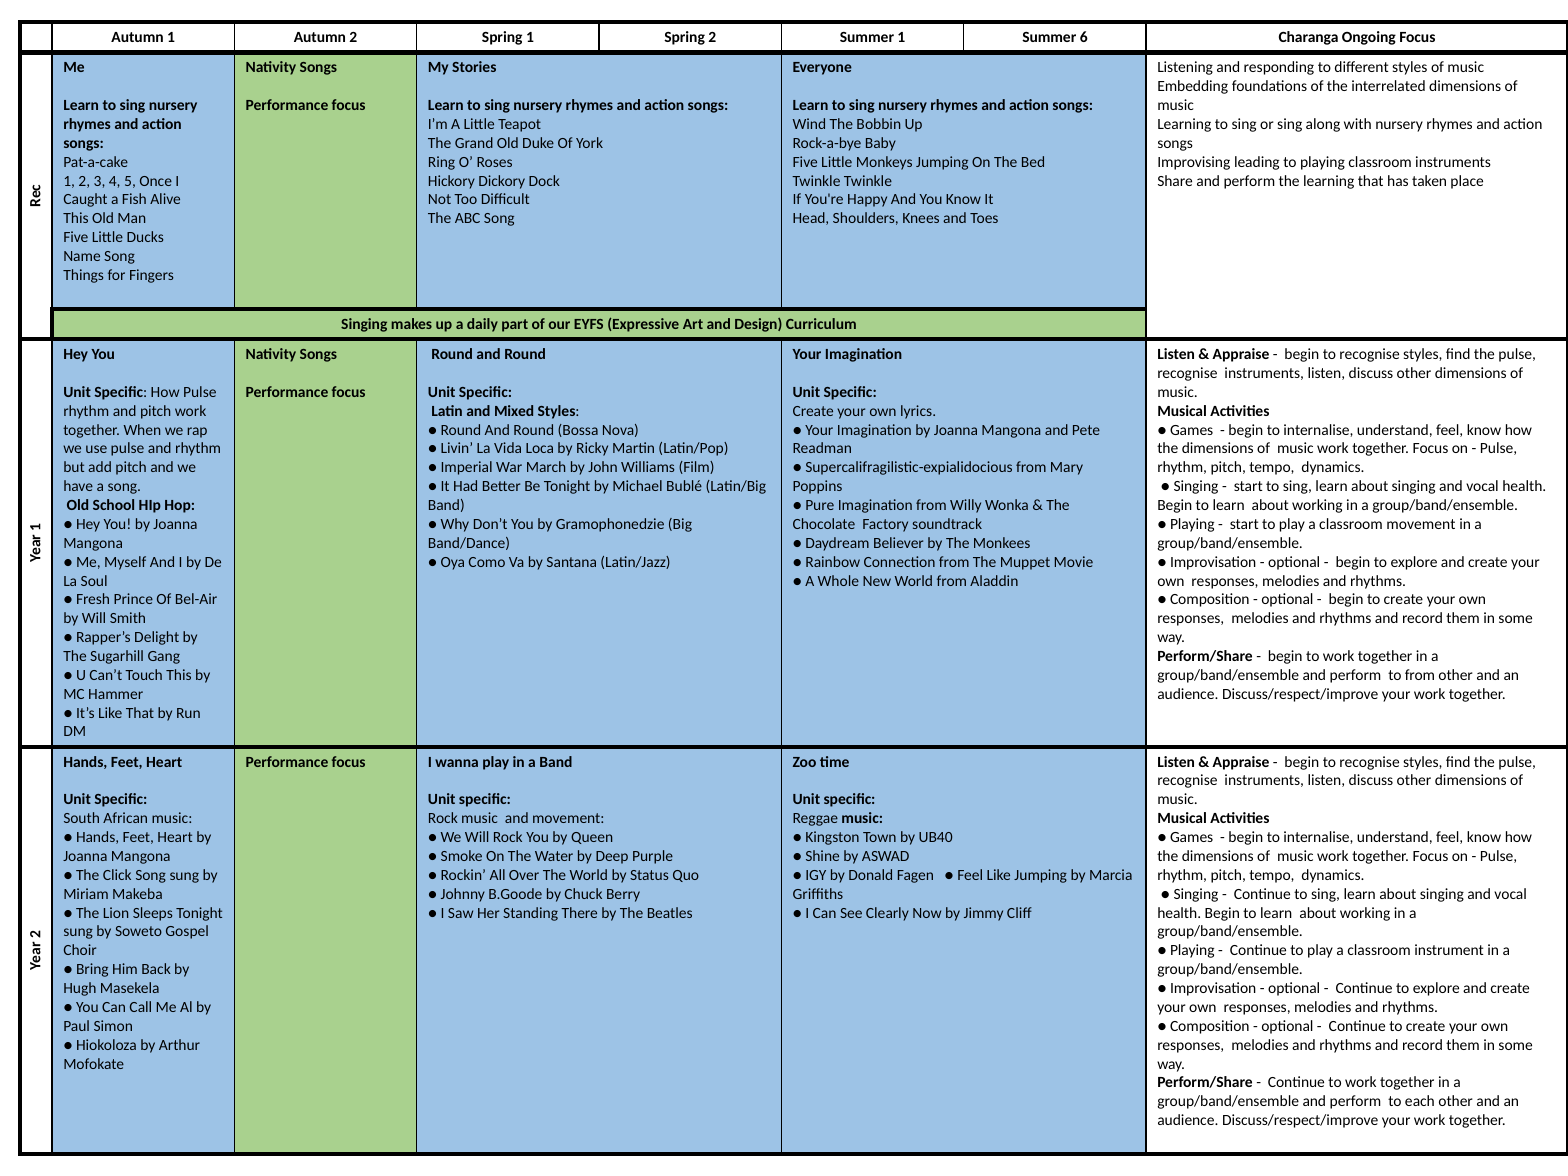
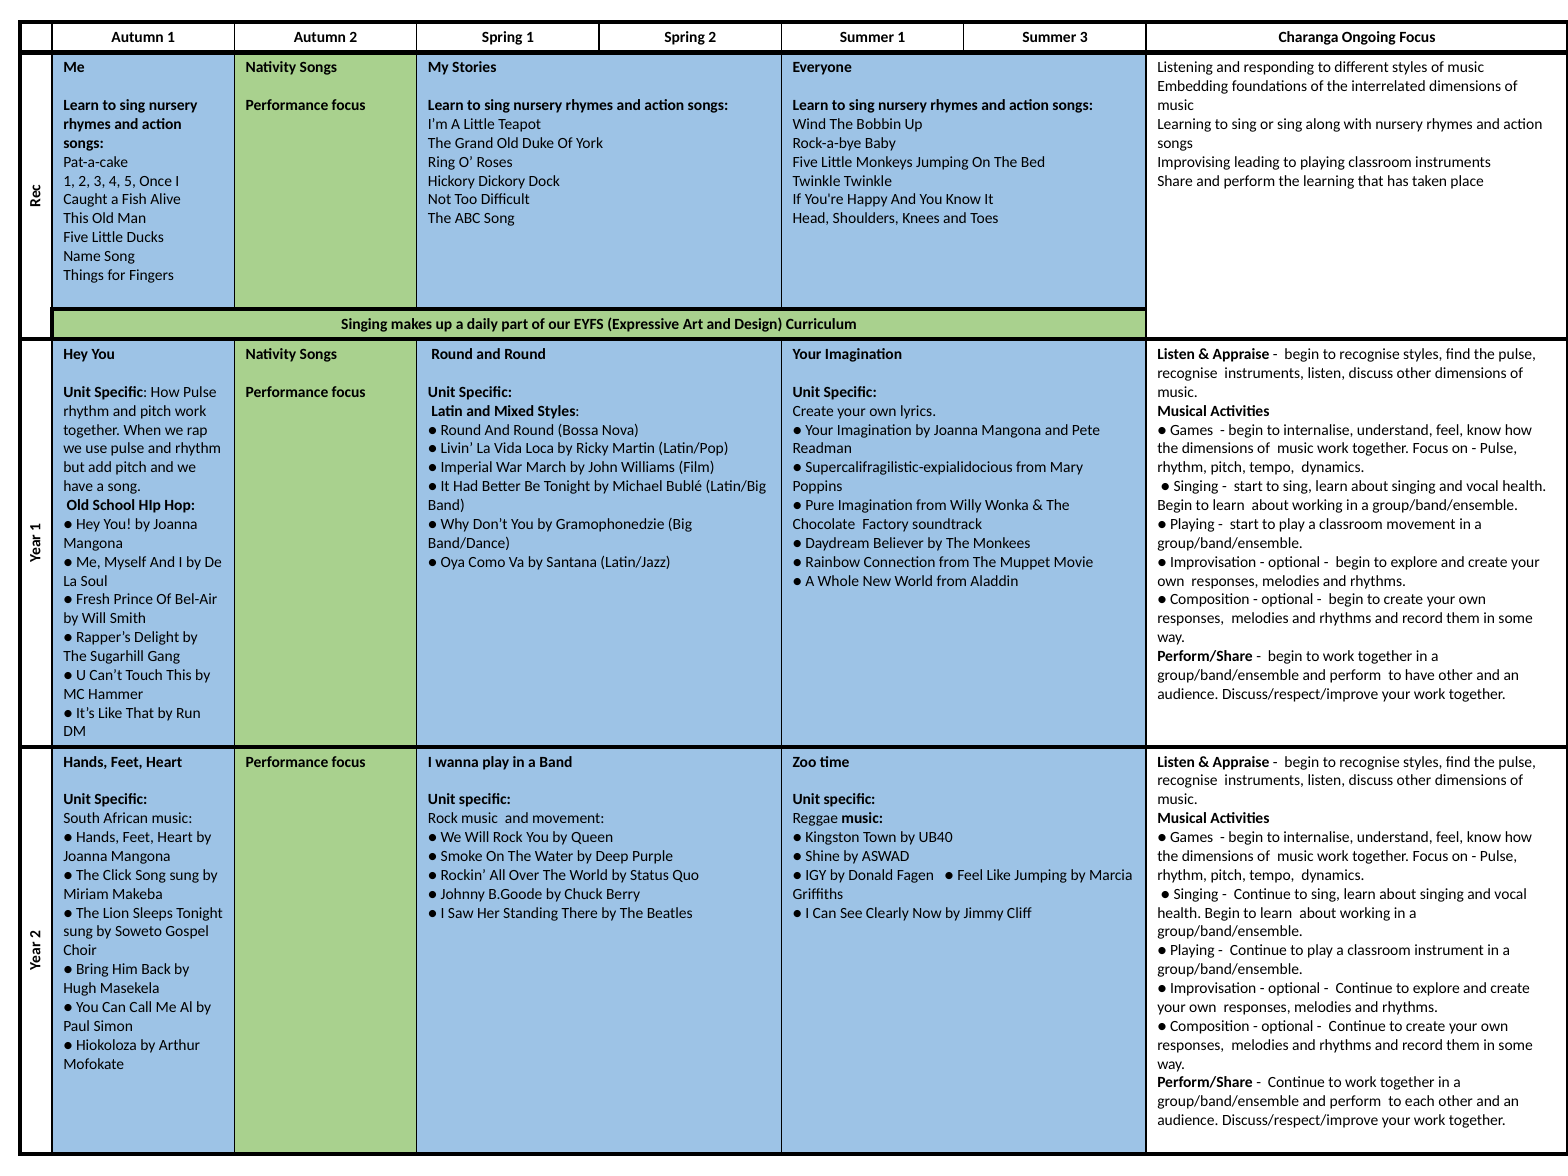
Summer 6: 6 -> 3
to from: from -> have
